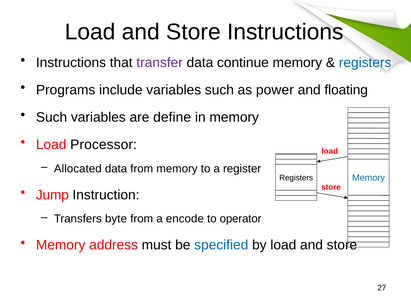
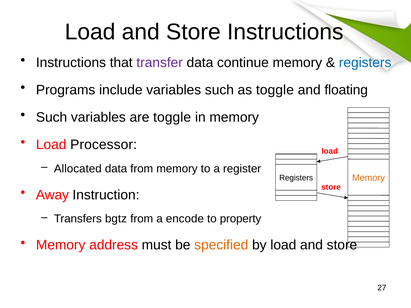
as power: power -> toggle
are define: define -> toggle
Memory at (369, 178) colour: blue -> orange
Jump: Jump -> Away
byte: byte -> bgtz
operator: operator -> property
specified colour: blue -> orange
